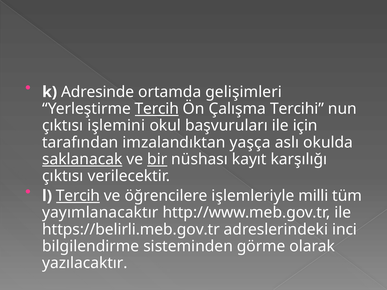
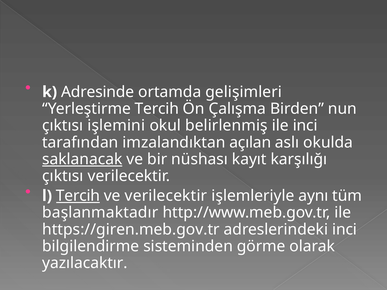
Tercih at (157, 109) underline: present -> none
Tercihi: Tercihi -> Birden
başvuruları: başvuruları -> belirlenmiş
ile için: için -> inci
yaşça: yaşça -> açılan
bir underline: present -> none
ve öğrencilere: öğrencilere -> verilecektir
milli: milli -> aynı
yayımlanacaktır: yayımlanacaktır -> başlanmaktadır
https://belirli.meb.gov.tr: https://belirli.meb.gov.tr -> https://giren.meb.gov.tr
